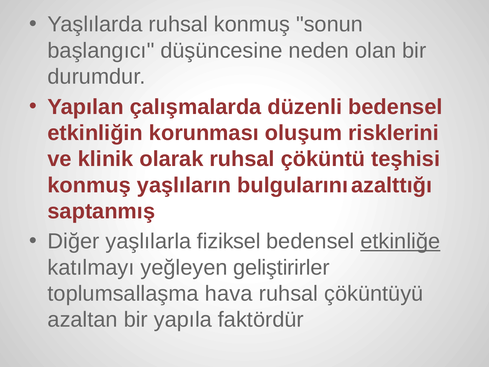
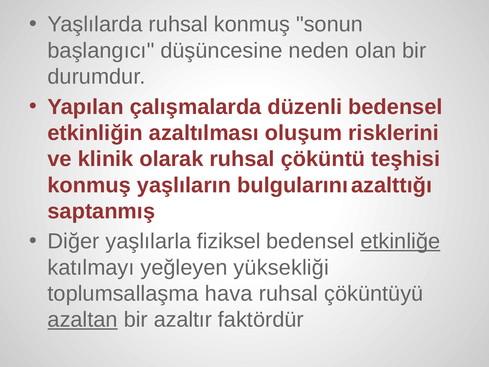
korunması: korunması -> azaltılması
geliştirirler: geliştirirler -> yüksekliği
azaltan underline: none -> present
yapıla: yapıla -> azaltır
